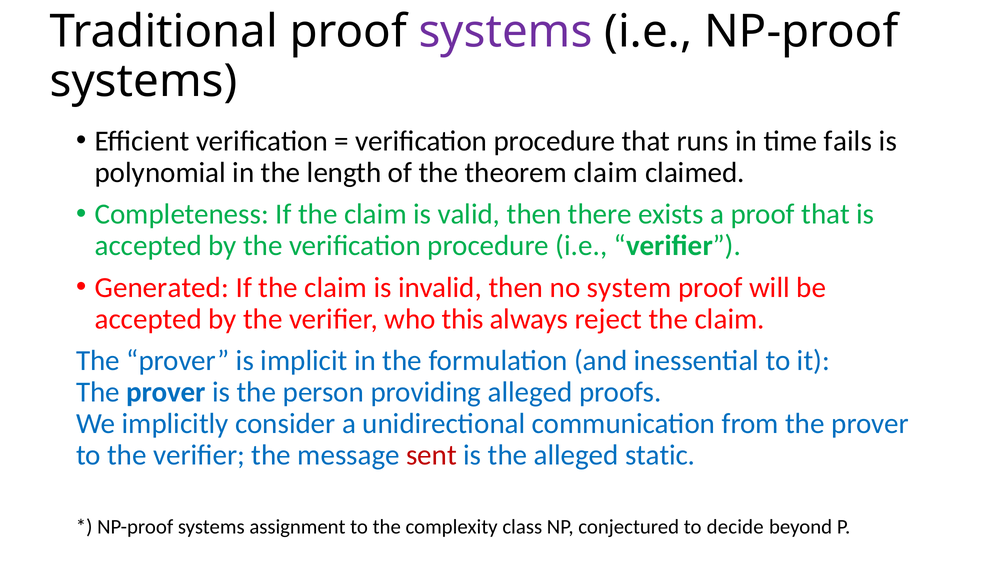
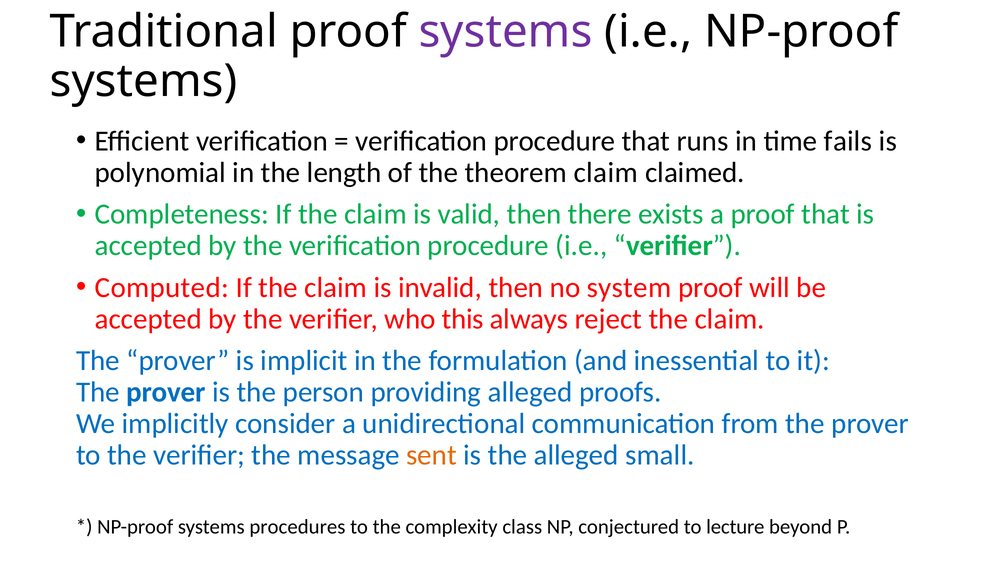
Generated: Generated -> Computed
sent colour: red -> orange
static: static -> small
assignment: assignment -> procedures
decide: decide -> lecture
